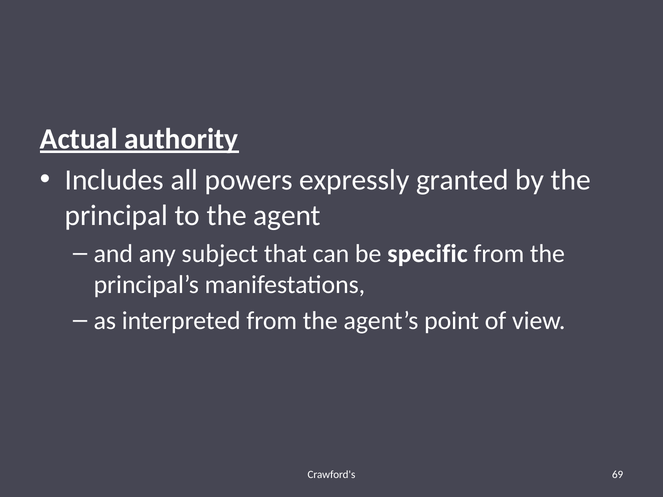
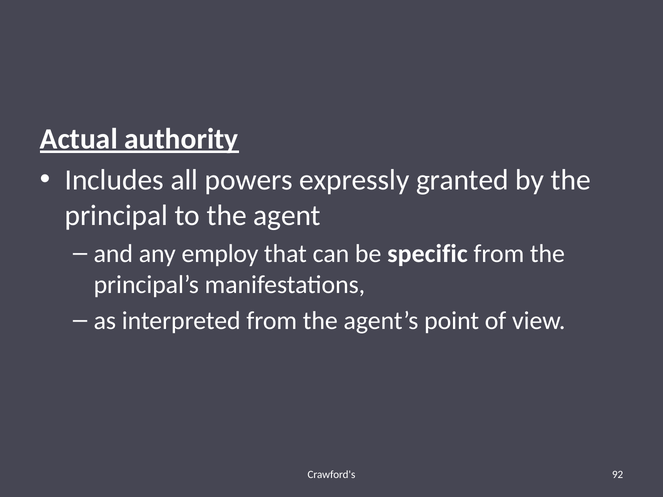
subject: subject -> employ
69: 69 -> 92
